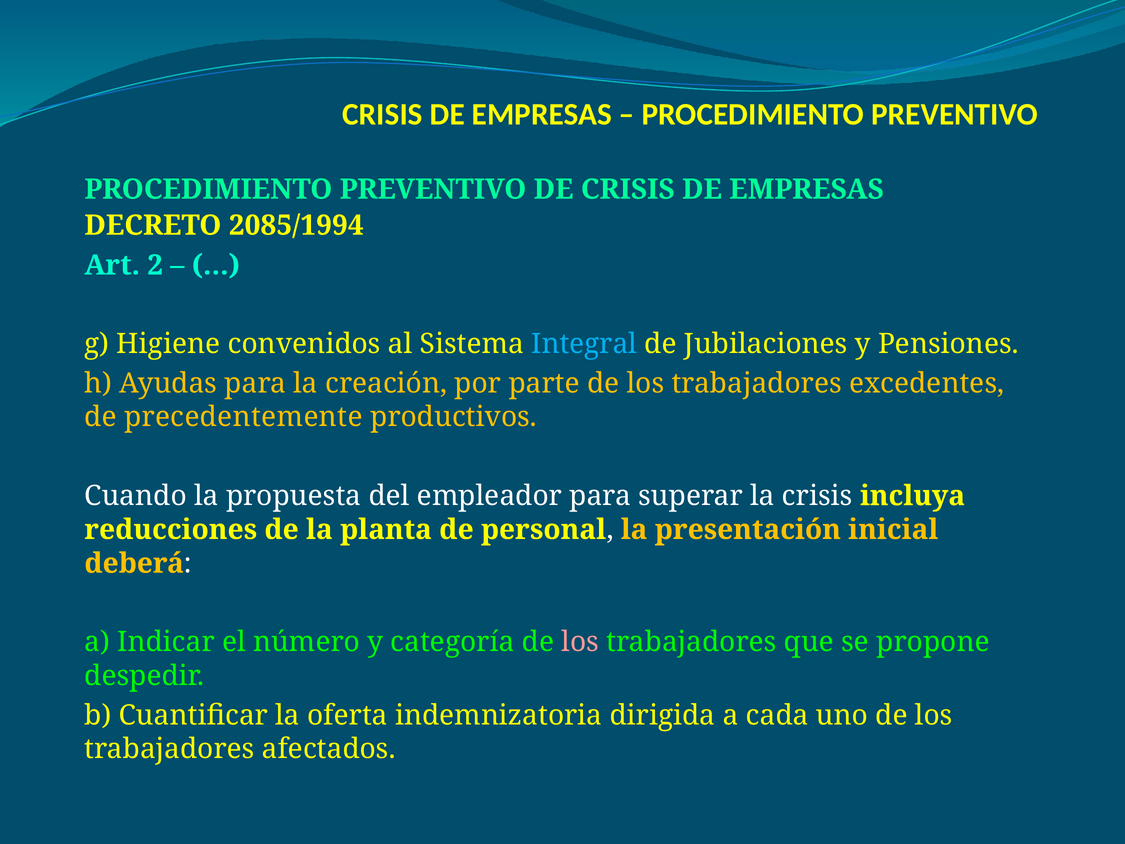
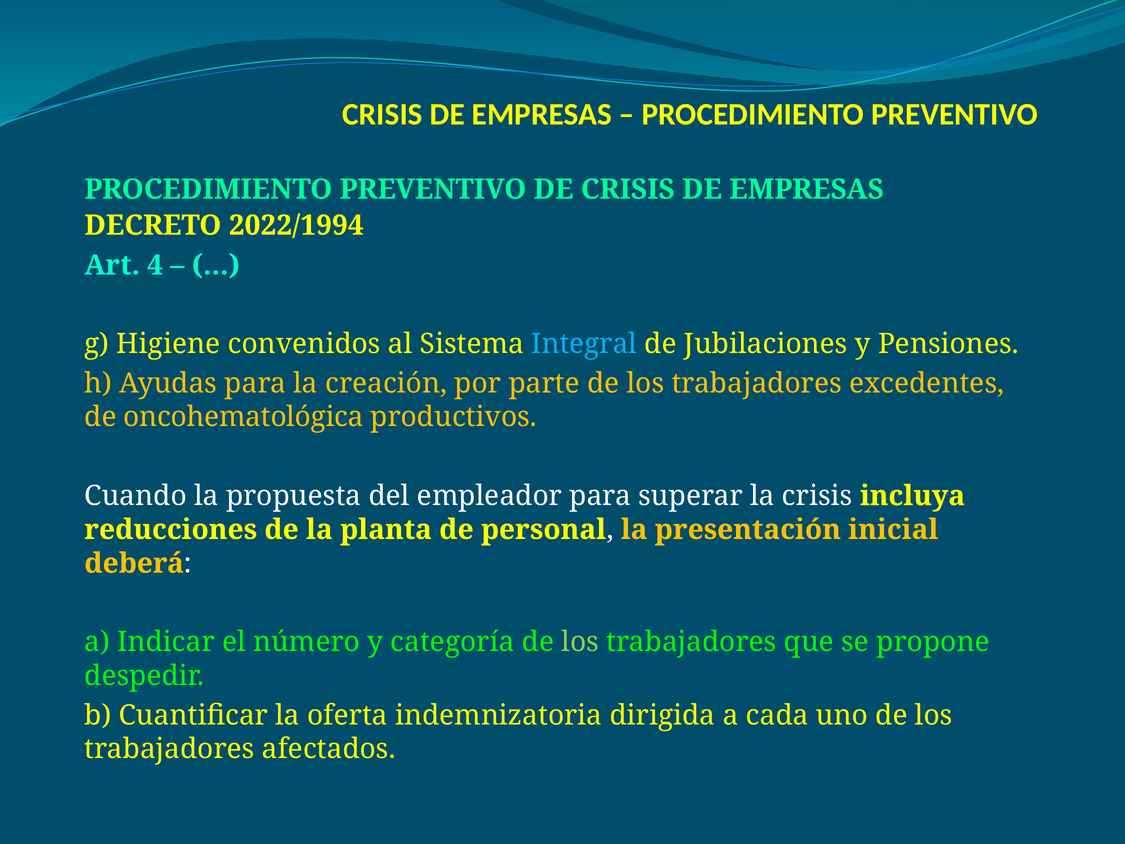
2085/1994: 2085/1994 -> 2022/1994
2: 2 -> 4
precedentemente: precedentemente -> oncohematológica
los at (580, 642) colour: pink -> light green
